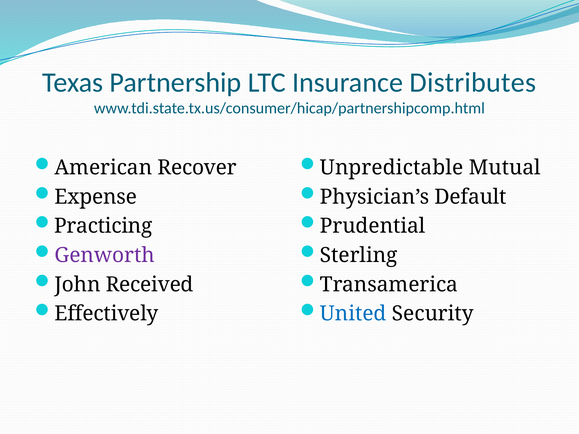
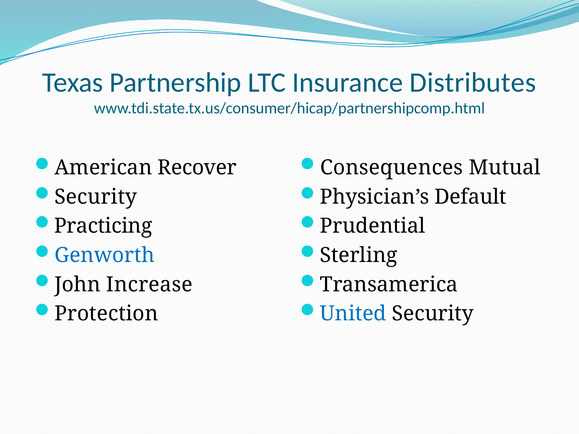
Unpredictable: Unpredictable -> Consequences
Expense at (96, 197): Expense -> Security
Genworth colour: purple -> blue
Received: Received -> Increase
Effectively: Effectively -> Protection
